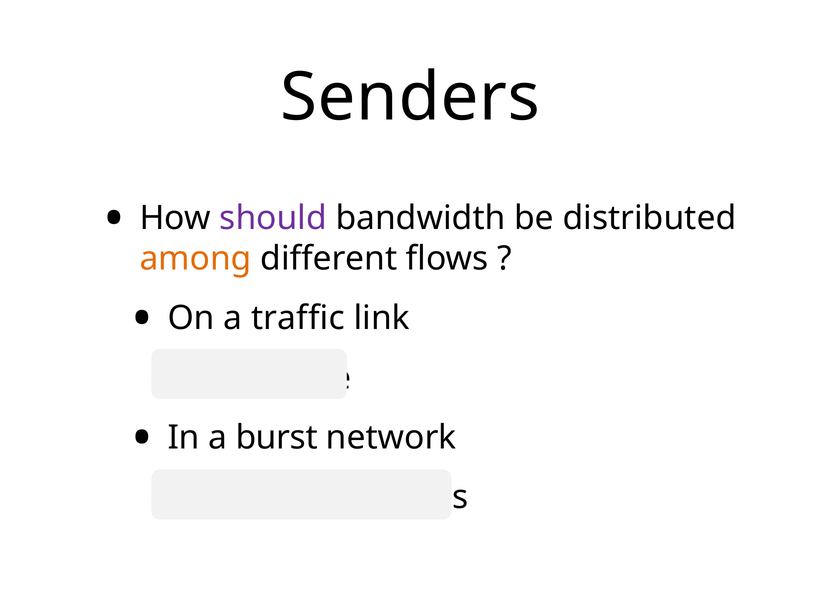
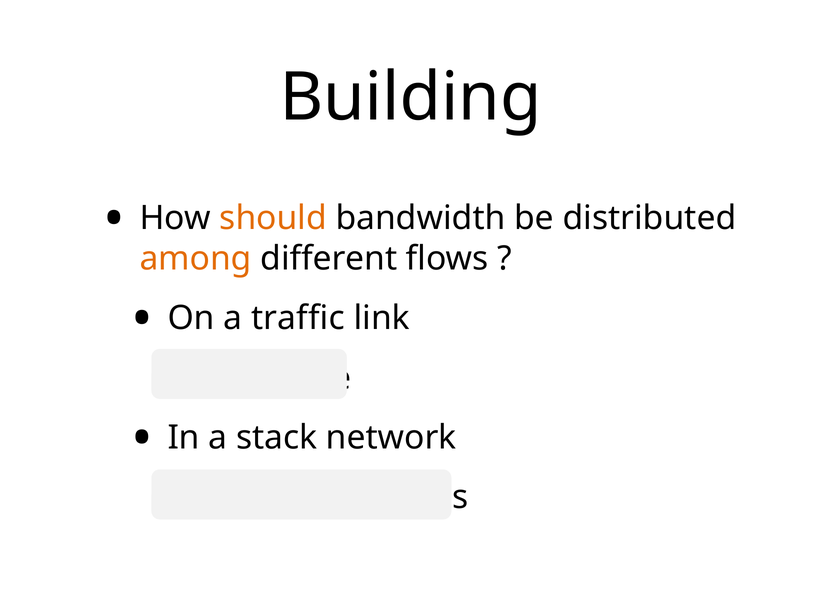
Senders: Senders -> Building
should colour: purple -> orange
burst: burst -> stack
